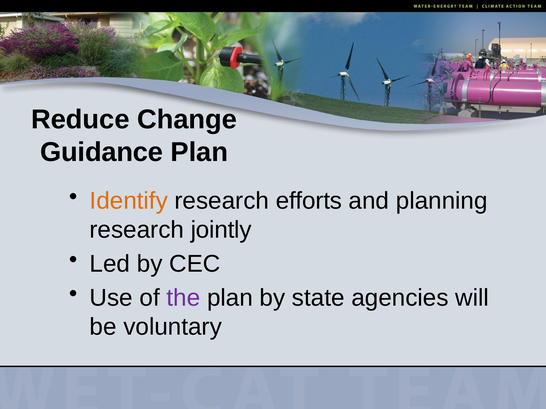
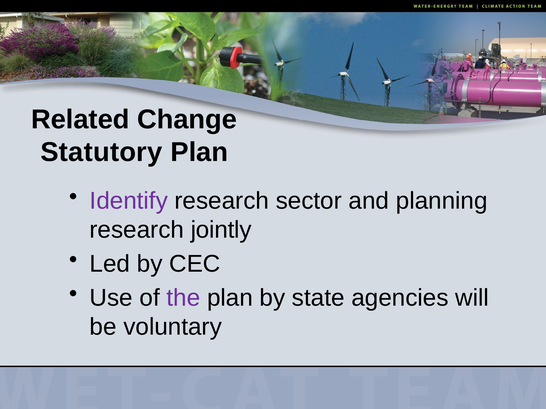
Reduce: Reduce -> Related
Guidance: Guidance -> Statutory
Identify colour: orange -> purple
efforts: efforts -> sector
